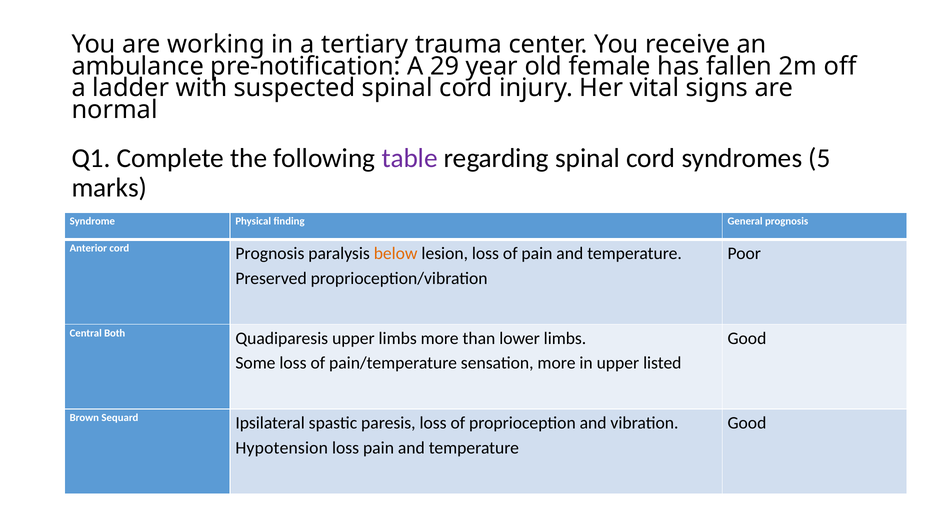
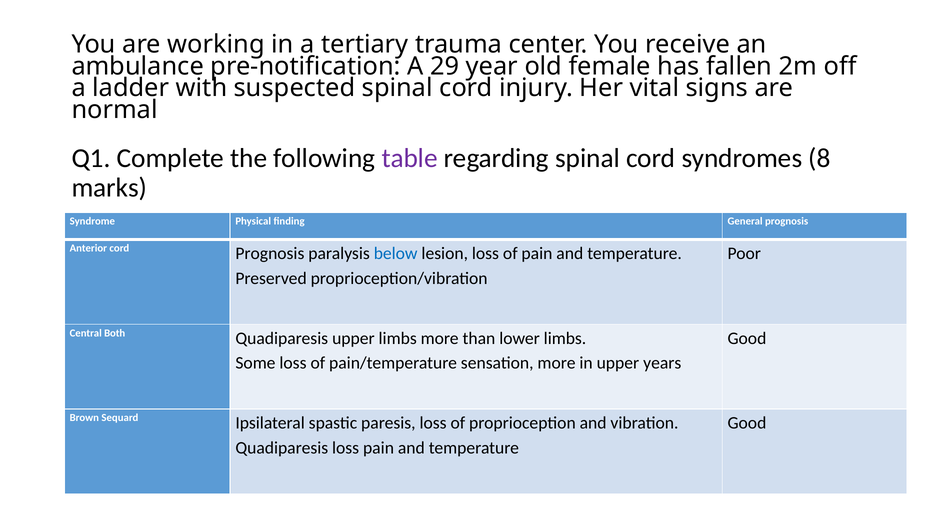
5: 5 -> 8
below colour: orange -> blue
listed: listed -> years
Hypotension at (282, 448): Hypotension -> Quadiparesis
